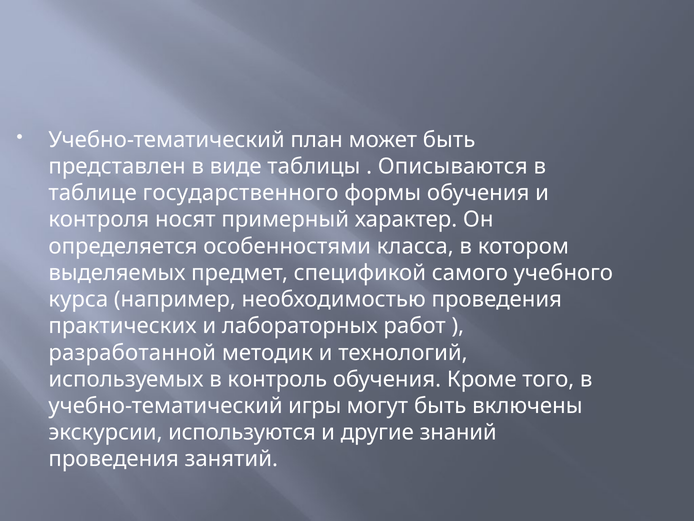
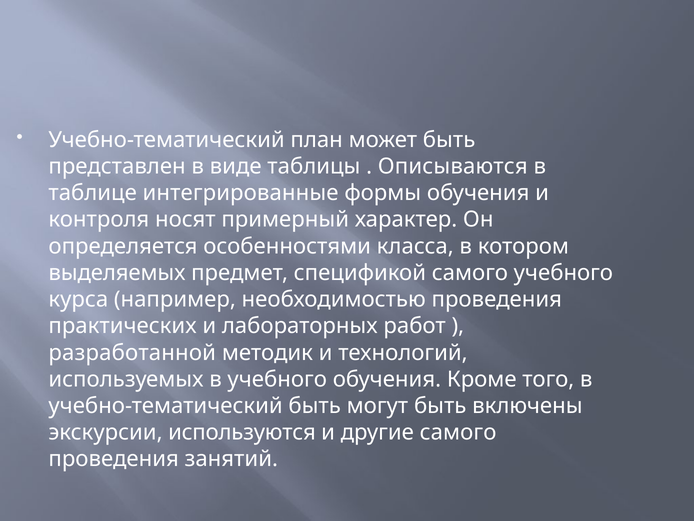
государственного: государственного -> интегрированные
в контроль: контроль -> учебного
учебно-тематический игры: игры -> быть
другие знаний: знаний -> самого
